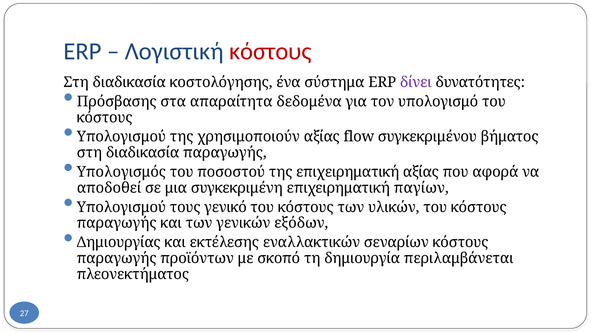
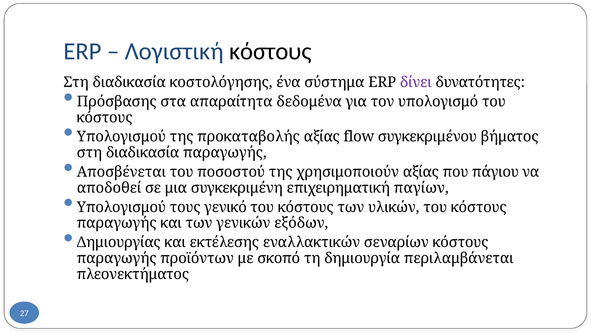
κόστους at (270, 51) colour: red -> black
χρησιμοποιούν: χρησιμοποιούν -> προκαταβολής
Υπολογισμός: Υπολογισμός -> Αποσβένεται
της επιχειρηματική: επιχειρηματική -> χρησιμοποιούν
αφορά: αφορά -> πάγιου
